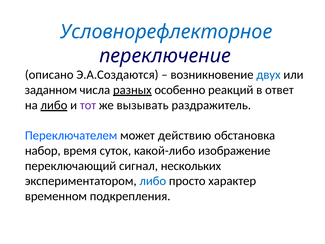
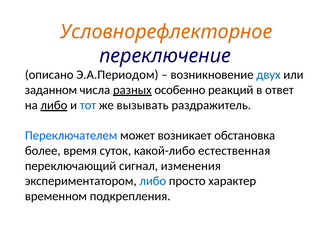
Условнорефлекторное colour: blue -> orange
Э.А.Создаются: Э.А.Создаются -> Э.А.Периодом
тот colour: purple -> blue
действию: действию -> возникает
набор: набор -> более
изображение: изображение -> естественная
нескольких: нескольких -> изменения
